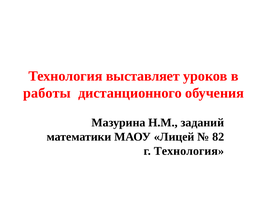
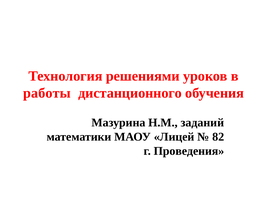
выставляет: выставляет -> решениями
г Технология: Технология -> Проведения
